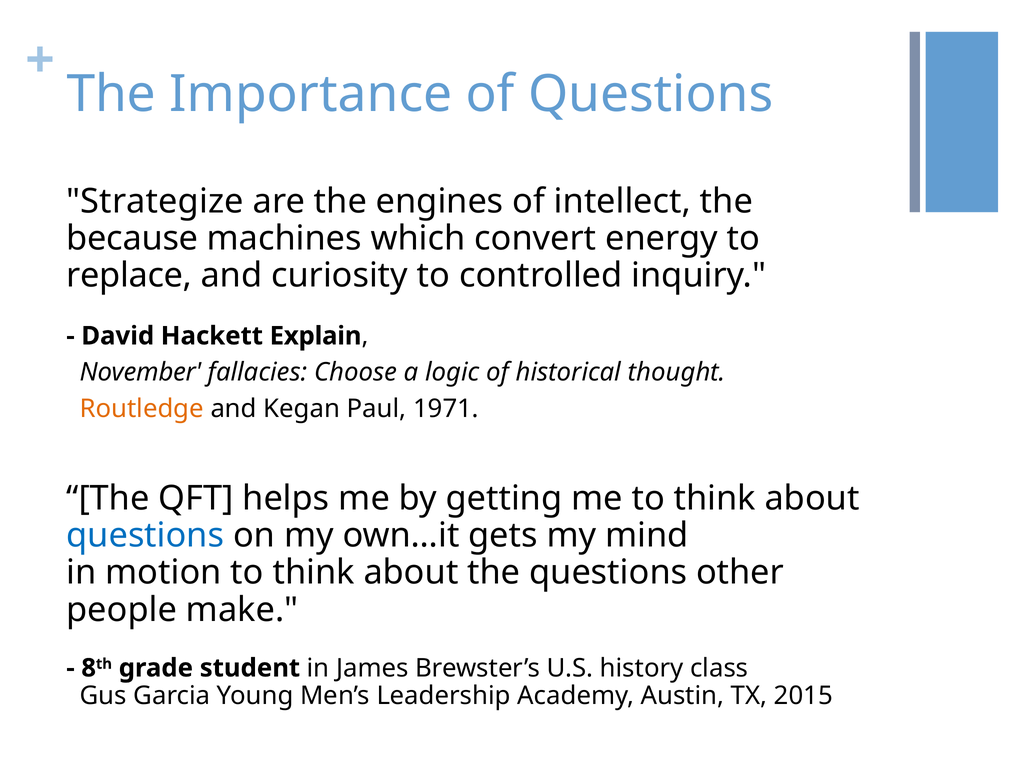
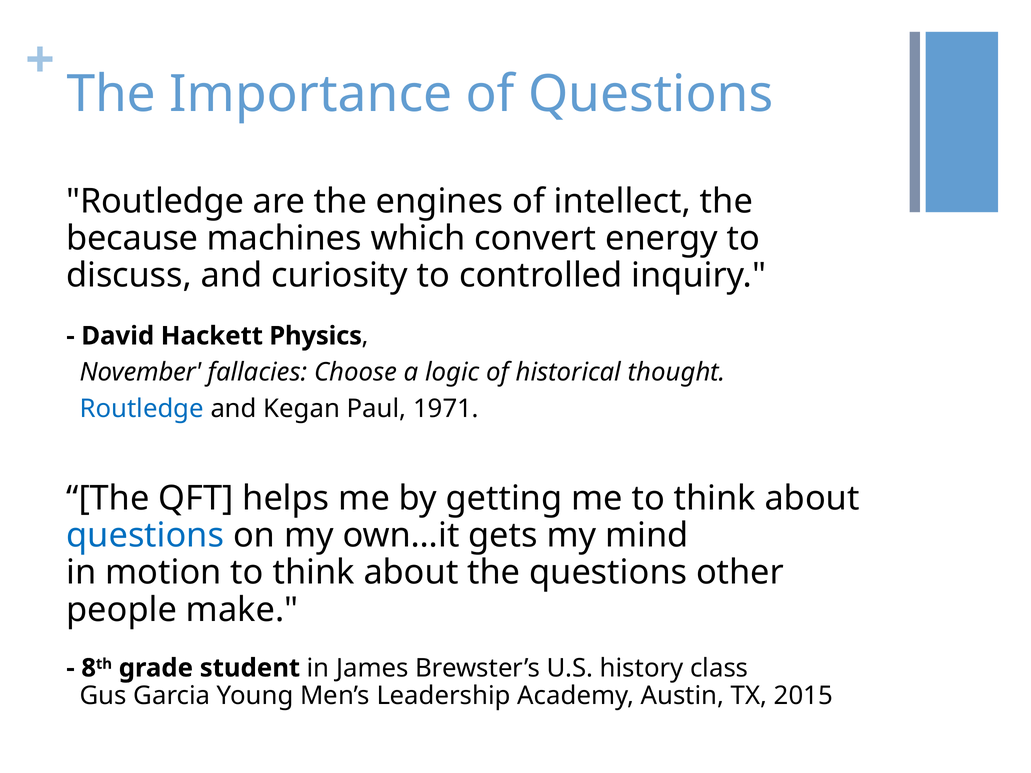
Strategize at (155, 202): Strategize -> Routledge
replace: replace -> discuss
Explain: Explain -> Physics
Routledge at (142, 409) colour: orange -> blue
